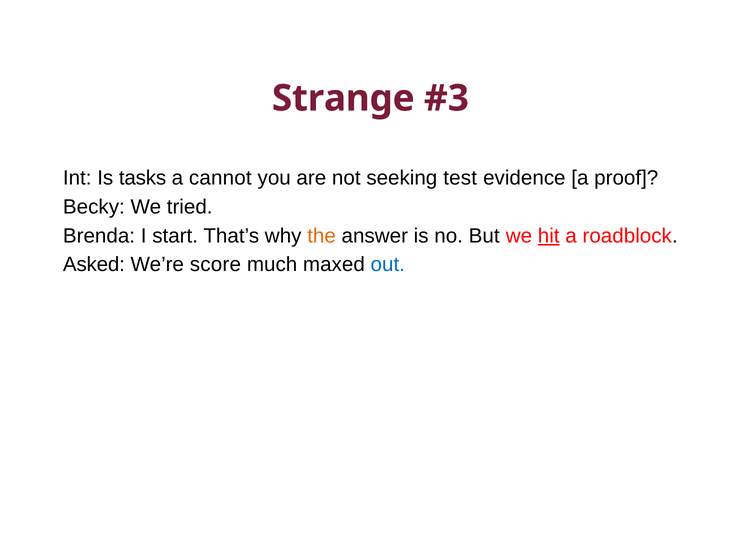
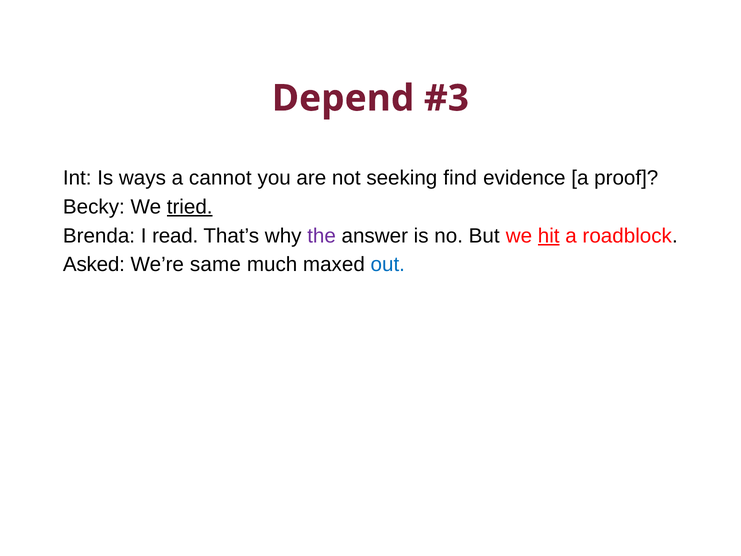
Strange: Strange -> Depend
tasks: tasks -> ways
test: test -> find
tried underline: none -> present
start: start -> read
the colour: orange -> purple
score: score -> same
